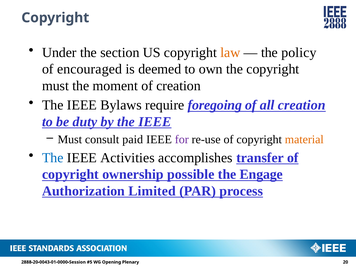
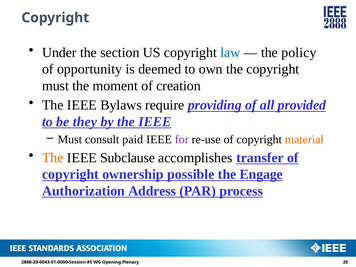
law colour: orange -> blue
encouraged: encouraged -> opportunity
foregoing: foregoing -> providing
all creation: creation -> provided
duty: duty -> they
The at (53, 158) colour: blue -> orange
Activities: Activities -> Subclause
Limited: Limited -> Address
